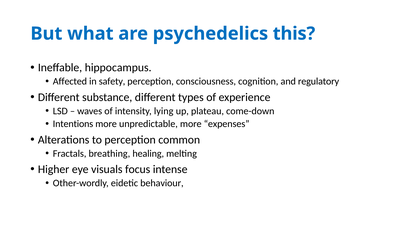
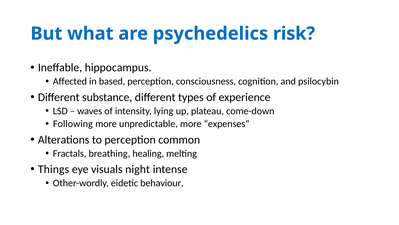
this: this -> risk
safety: safety -> based
regulatory: regulatory -> psilocybin
Intentions: Intentions -> Following
Higher: Higher -> Things
focus: focus -> night
